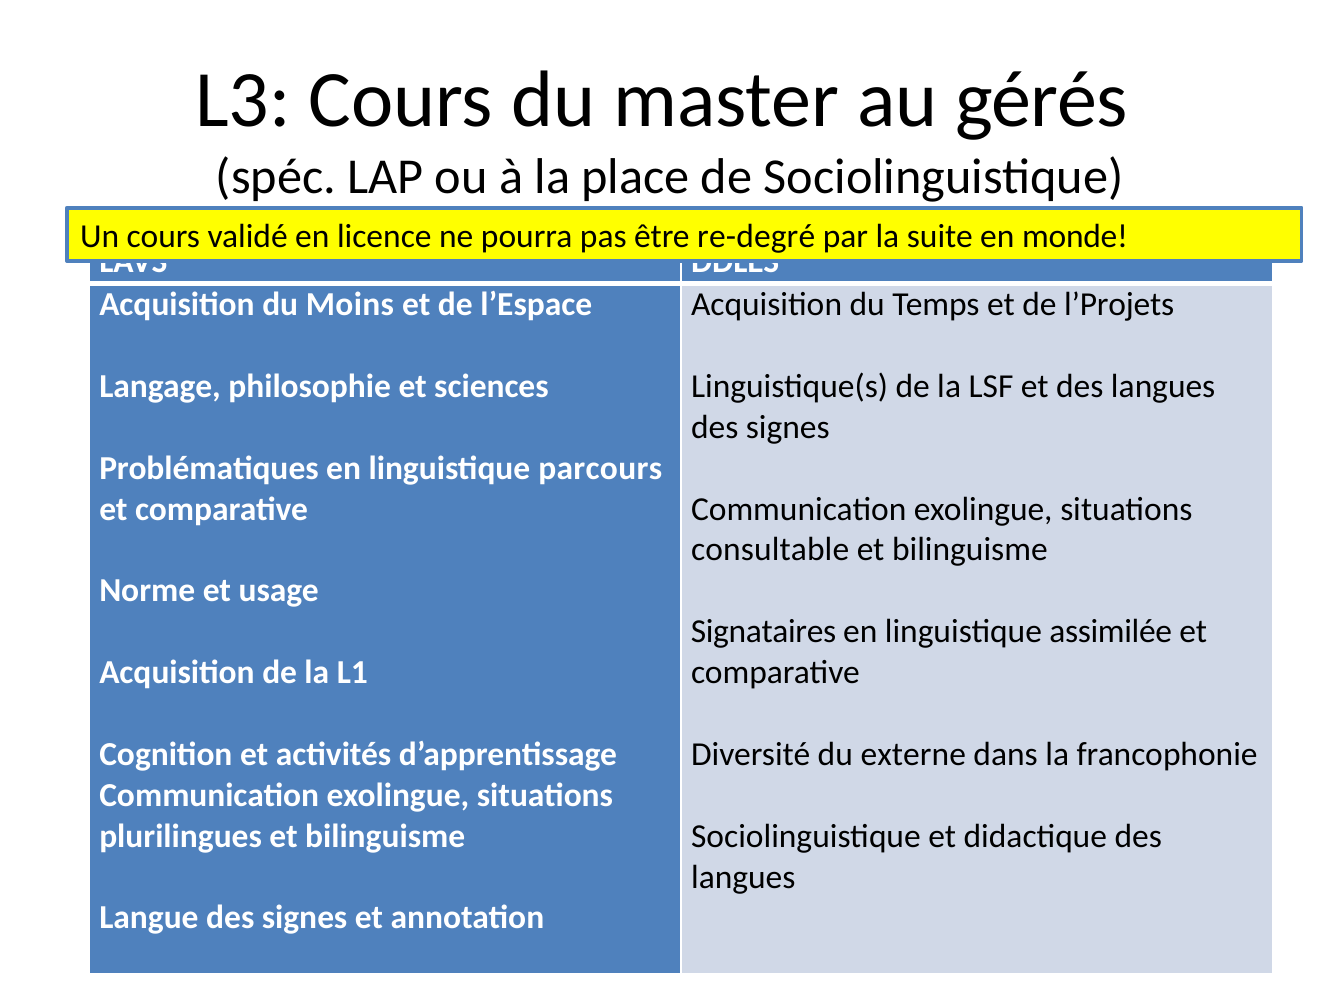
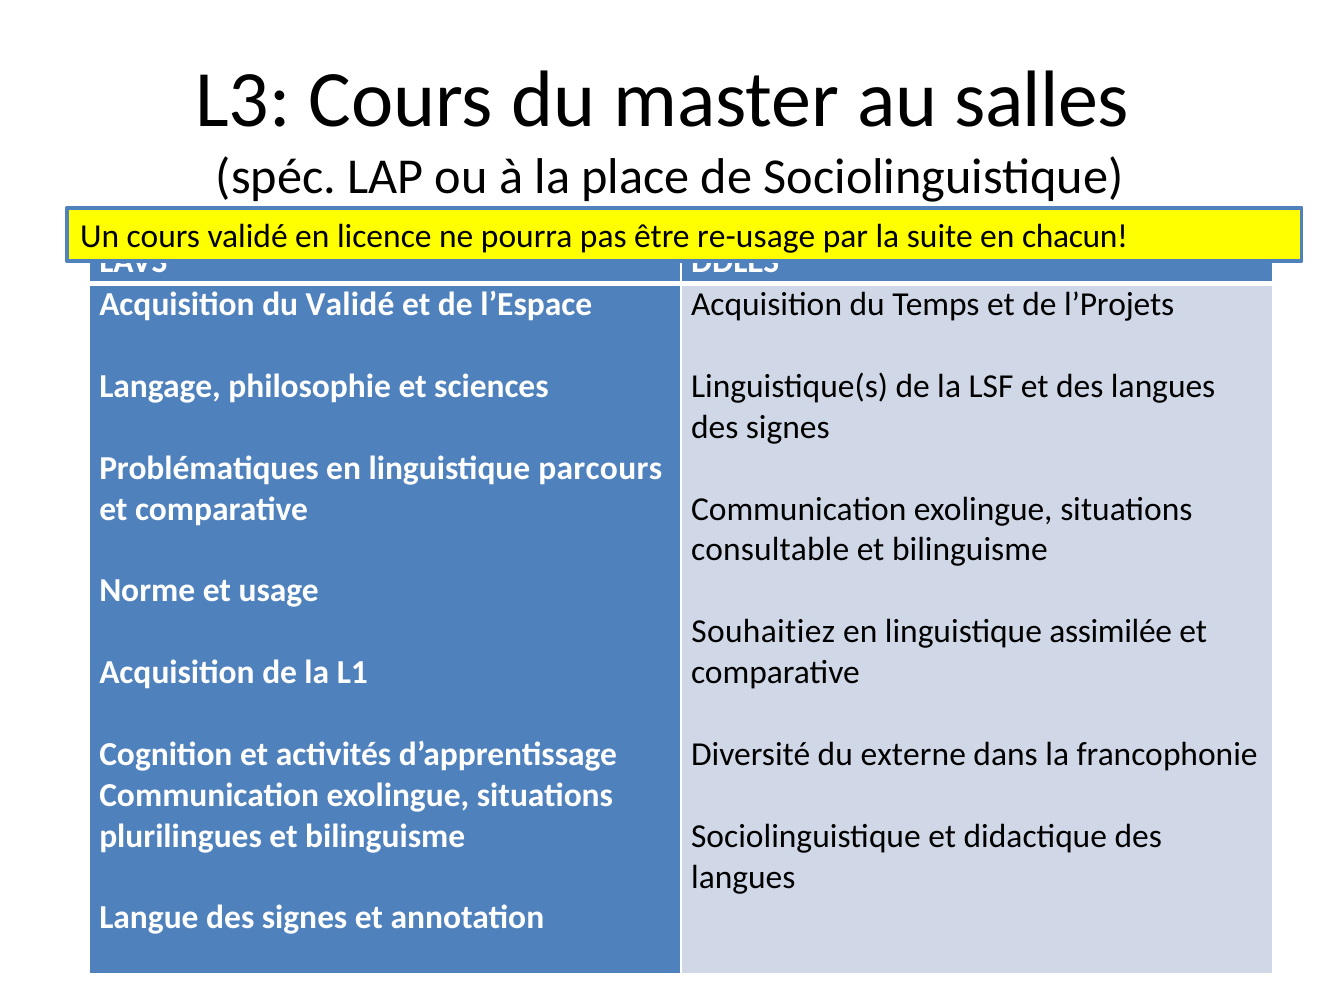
gérés: gérés -> salles
re-degré: re-degré -> re-usage
monde: monde -> chacun
du Moins: Moins -> Validé
Signataires: Signataires -> Souhaitiez
